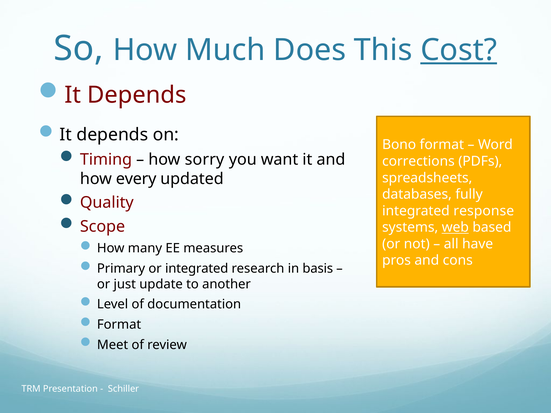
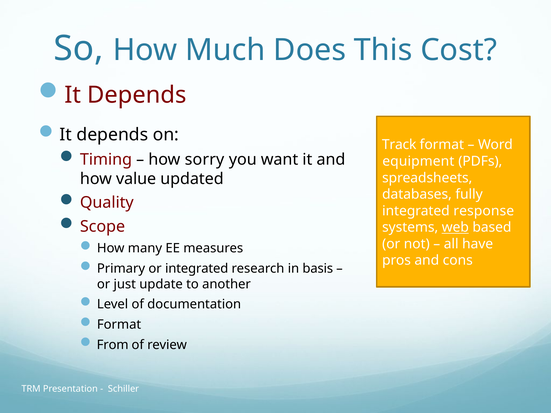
Cost underline: present -> none
Bono: Bono -> Track
corrections: corrections -> equipment
every: every -> value
Meet: Meet -> From
